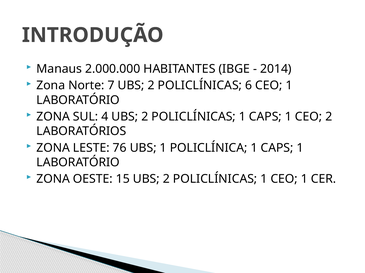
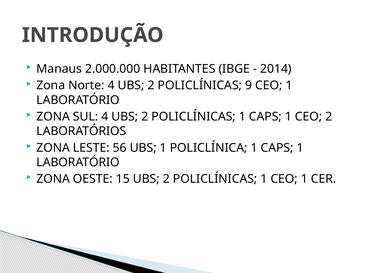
Norte 7: 7 -> 4
6: 6 -> 9
76: 76 -> 56
